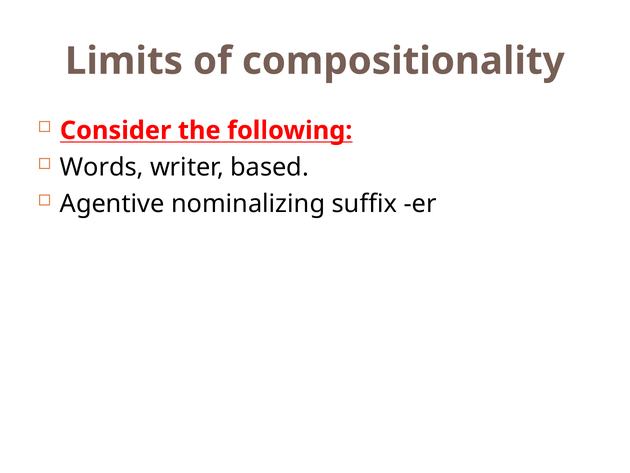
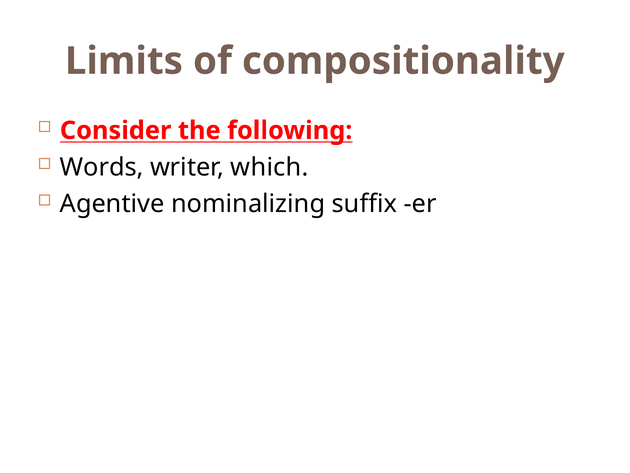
based: based -> which
